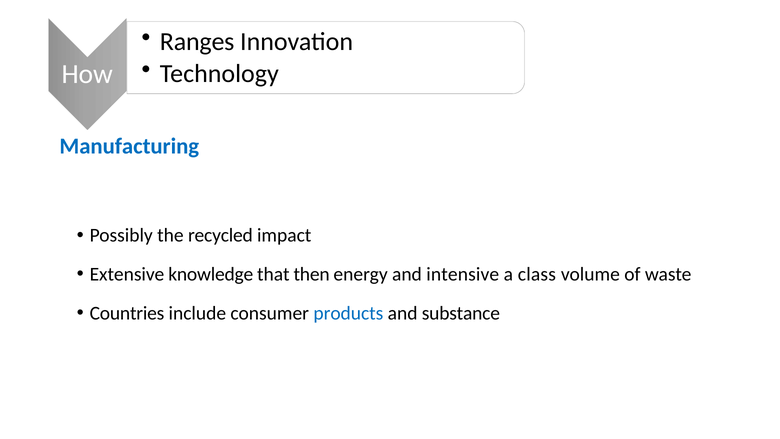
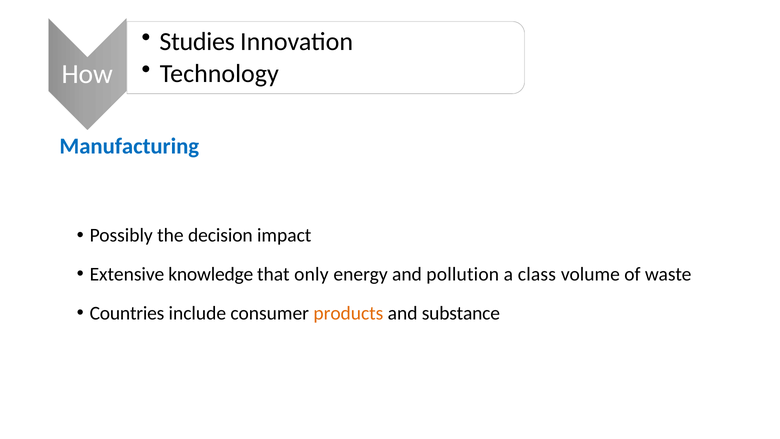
Ranges: Ranges -> Studies
recycled: recycled -> decision
then: then -> only
intensive: intensive -> pollution
products colour: blue -> orange
